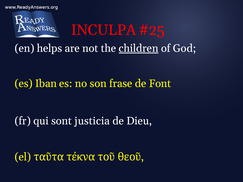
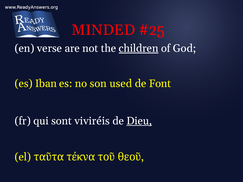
INCULPA: INCULPA -> MINDED
helps: helps -> verse
frase: frase -> used
justicia: justicia -> viviréis
Dieu underline: none -> present
